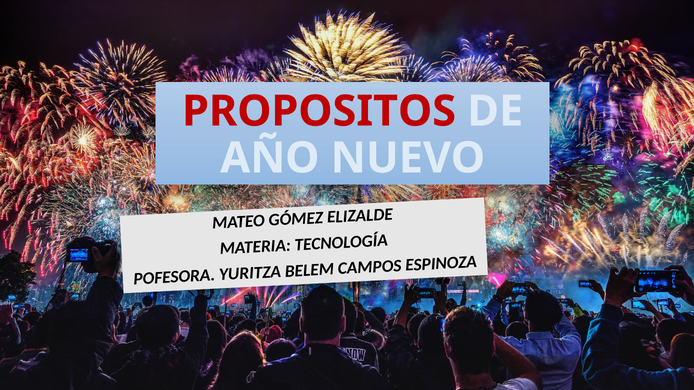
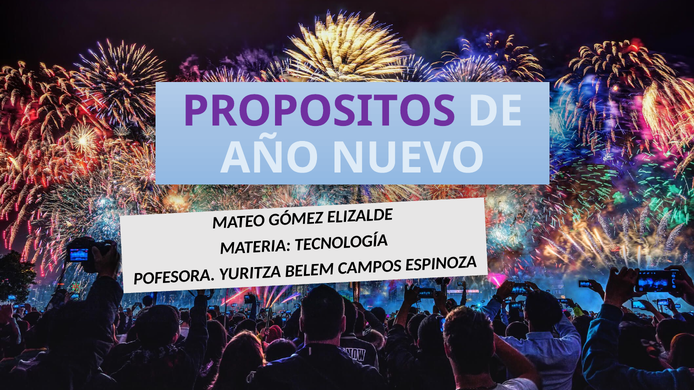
PROPOSITOS colour: red -> purple
